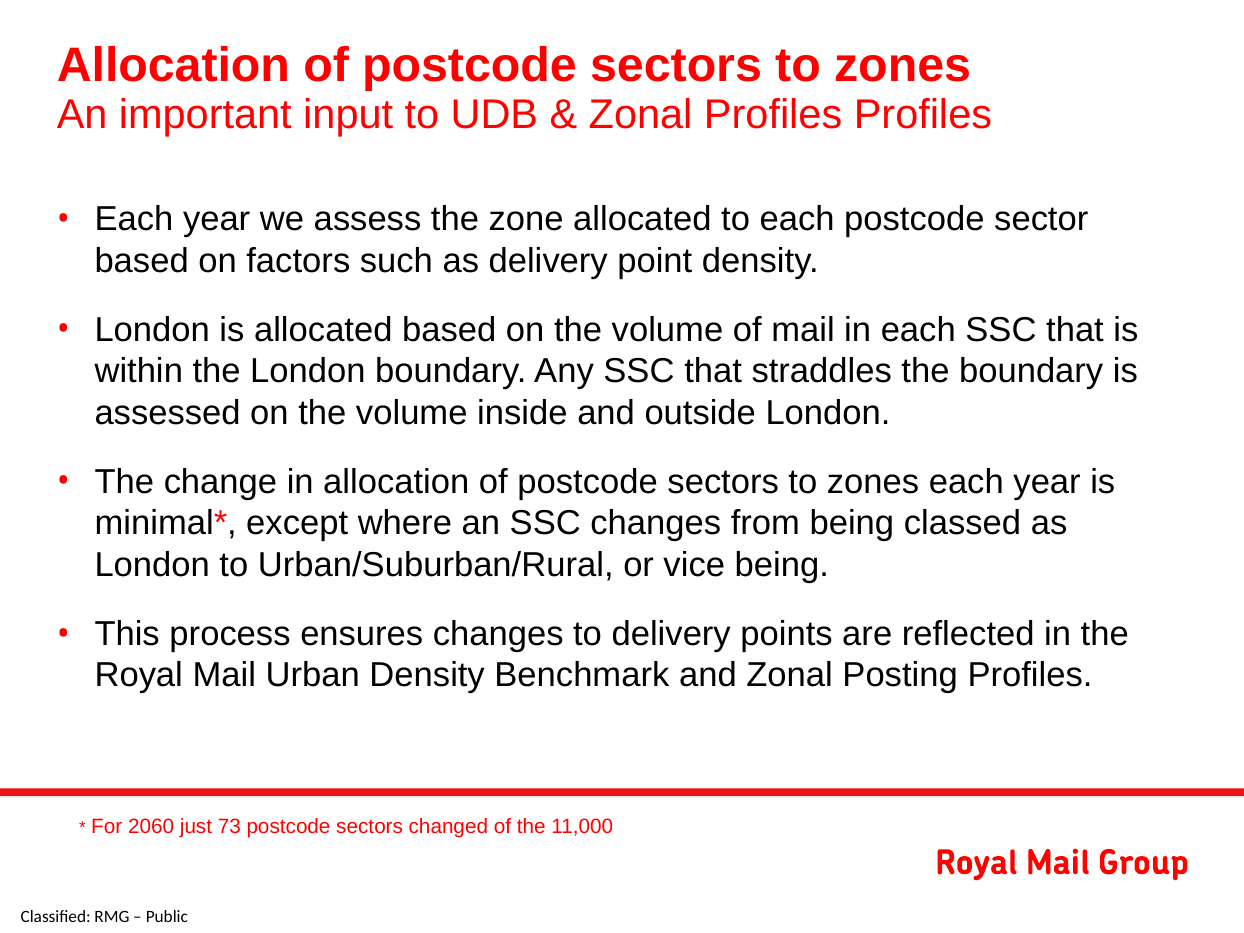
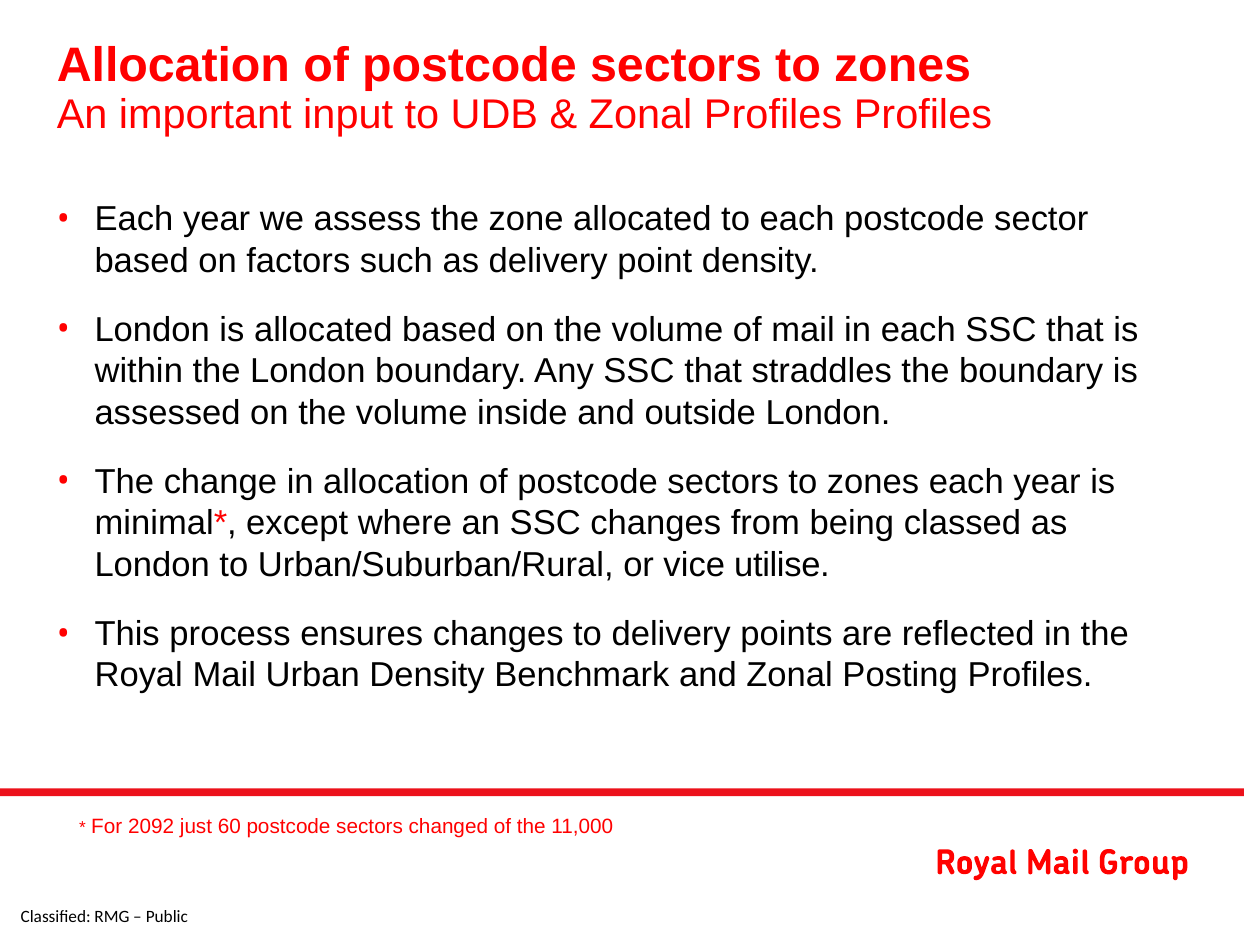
vice being: being -> utilise
2060: 2060 -> 2092
73: 73 -> 60
